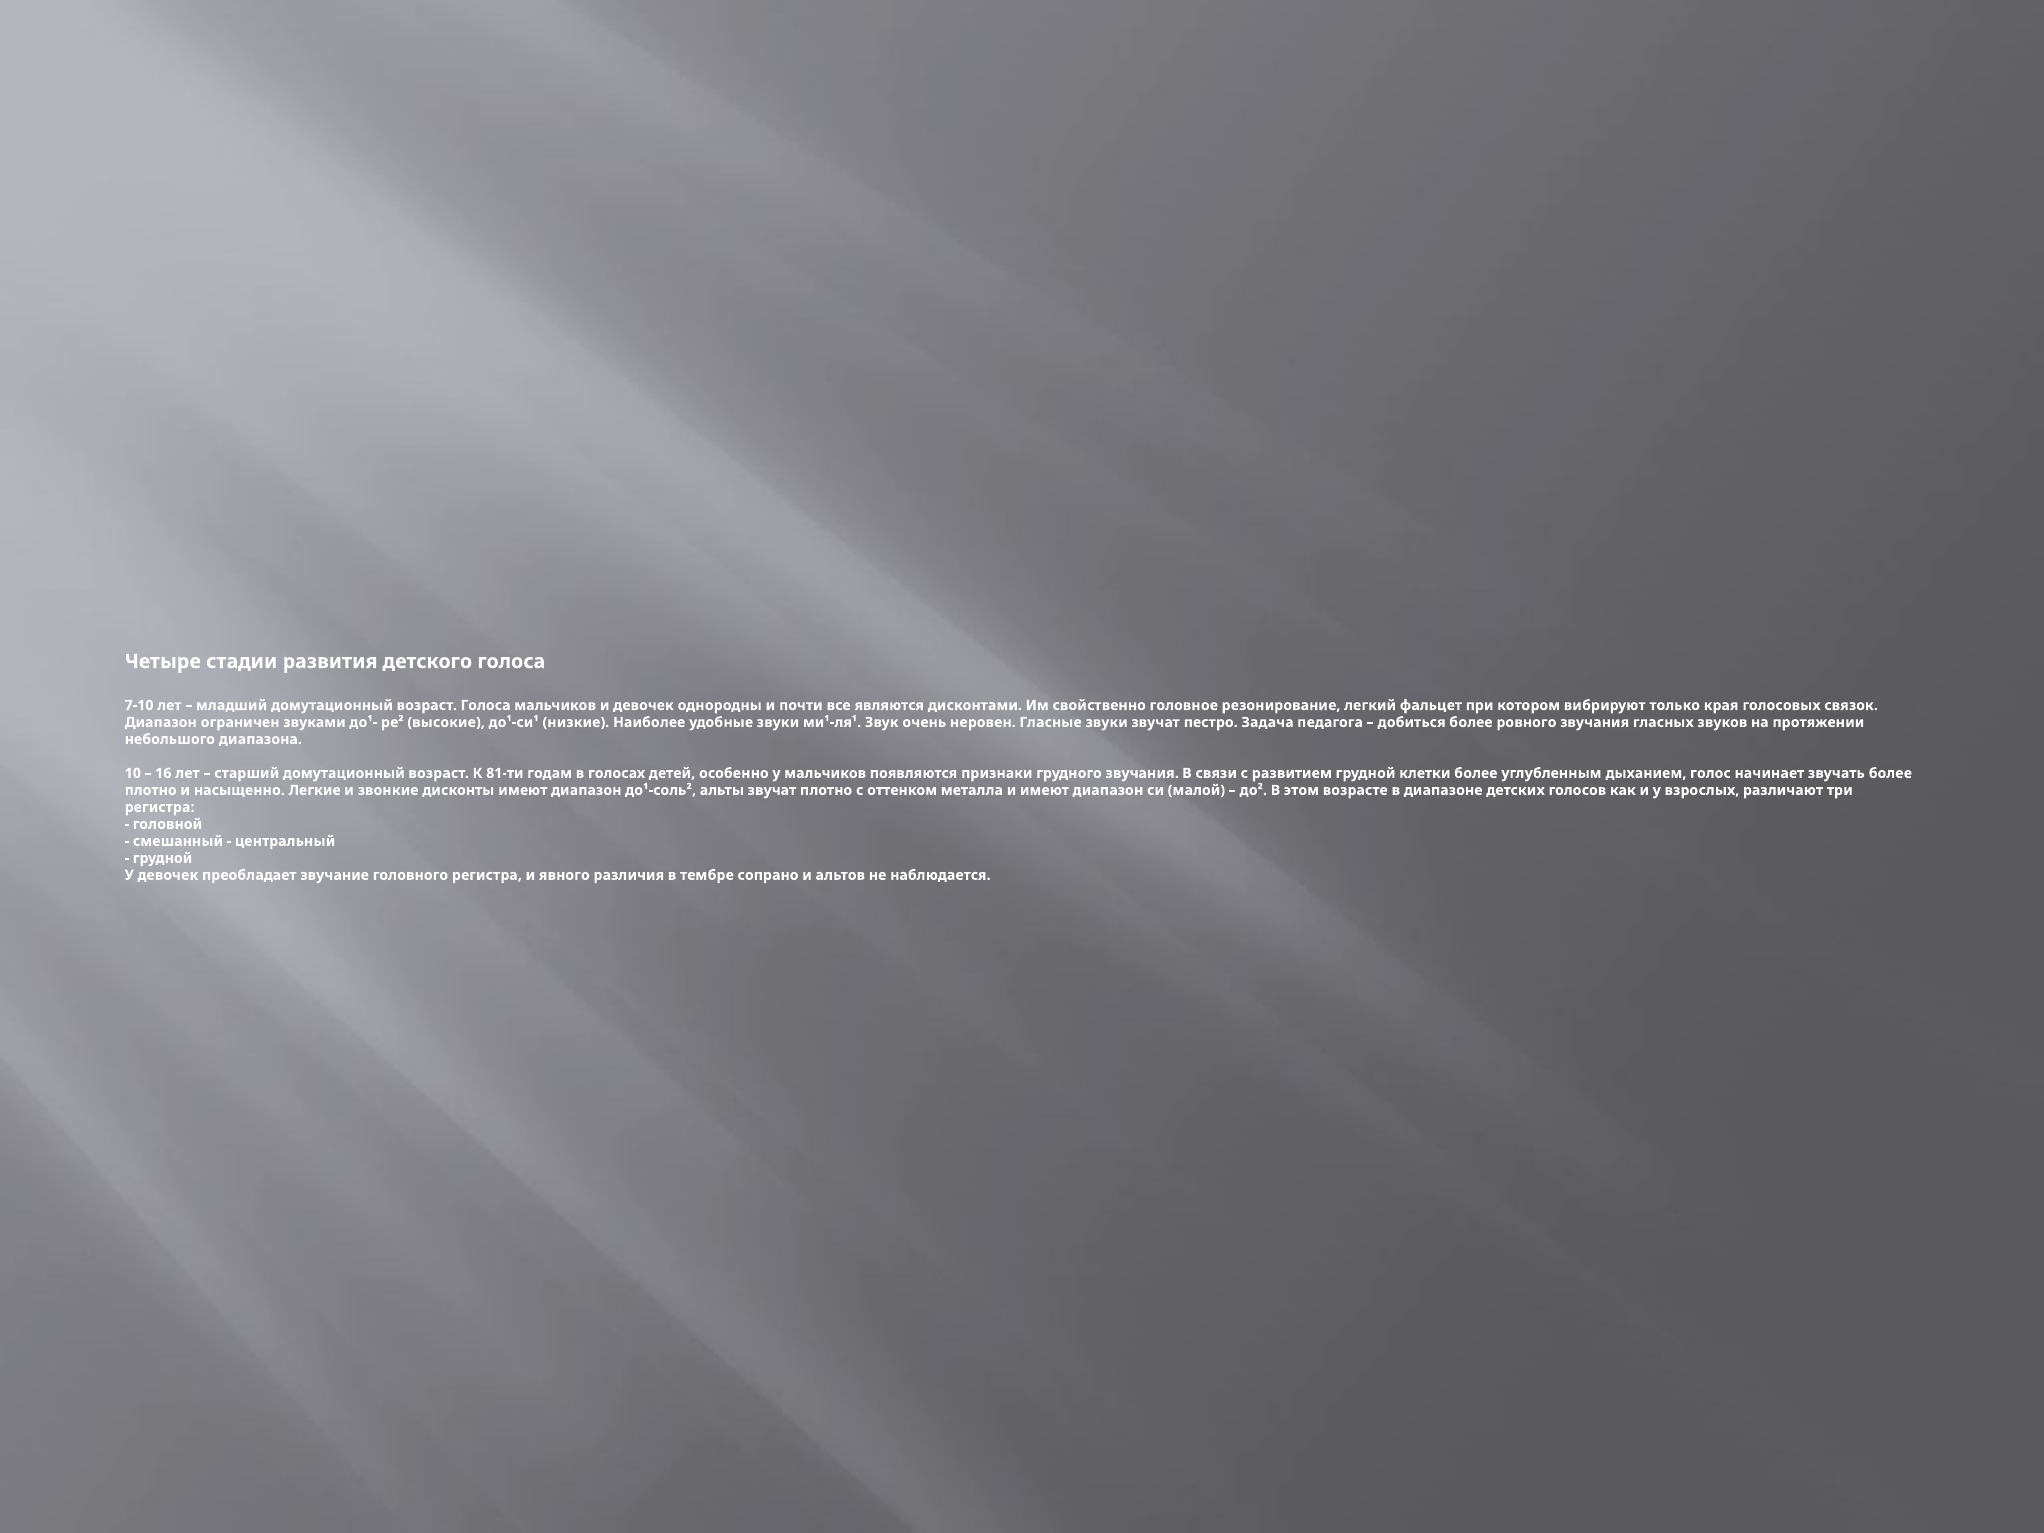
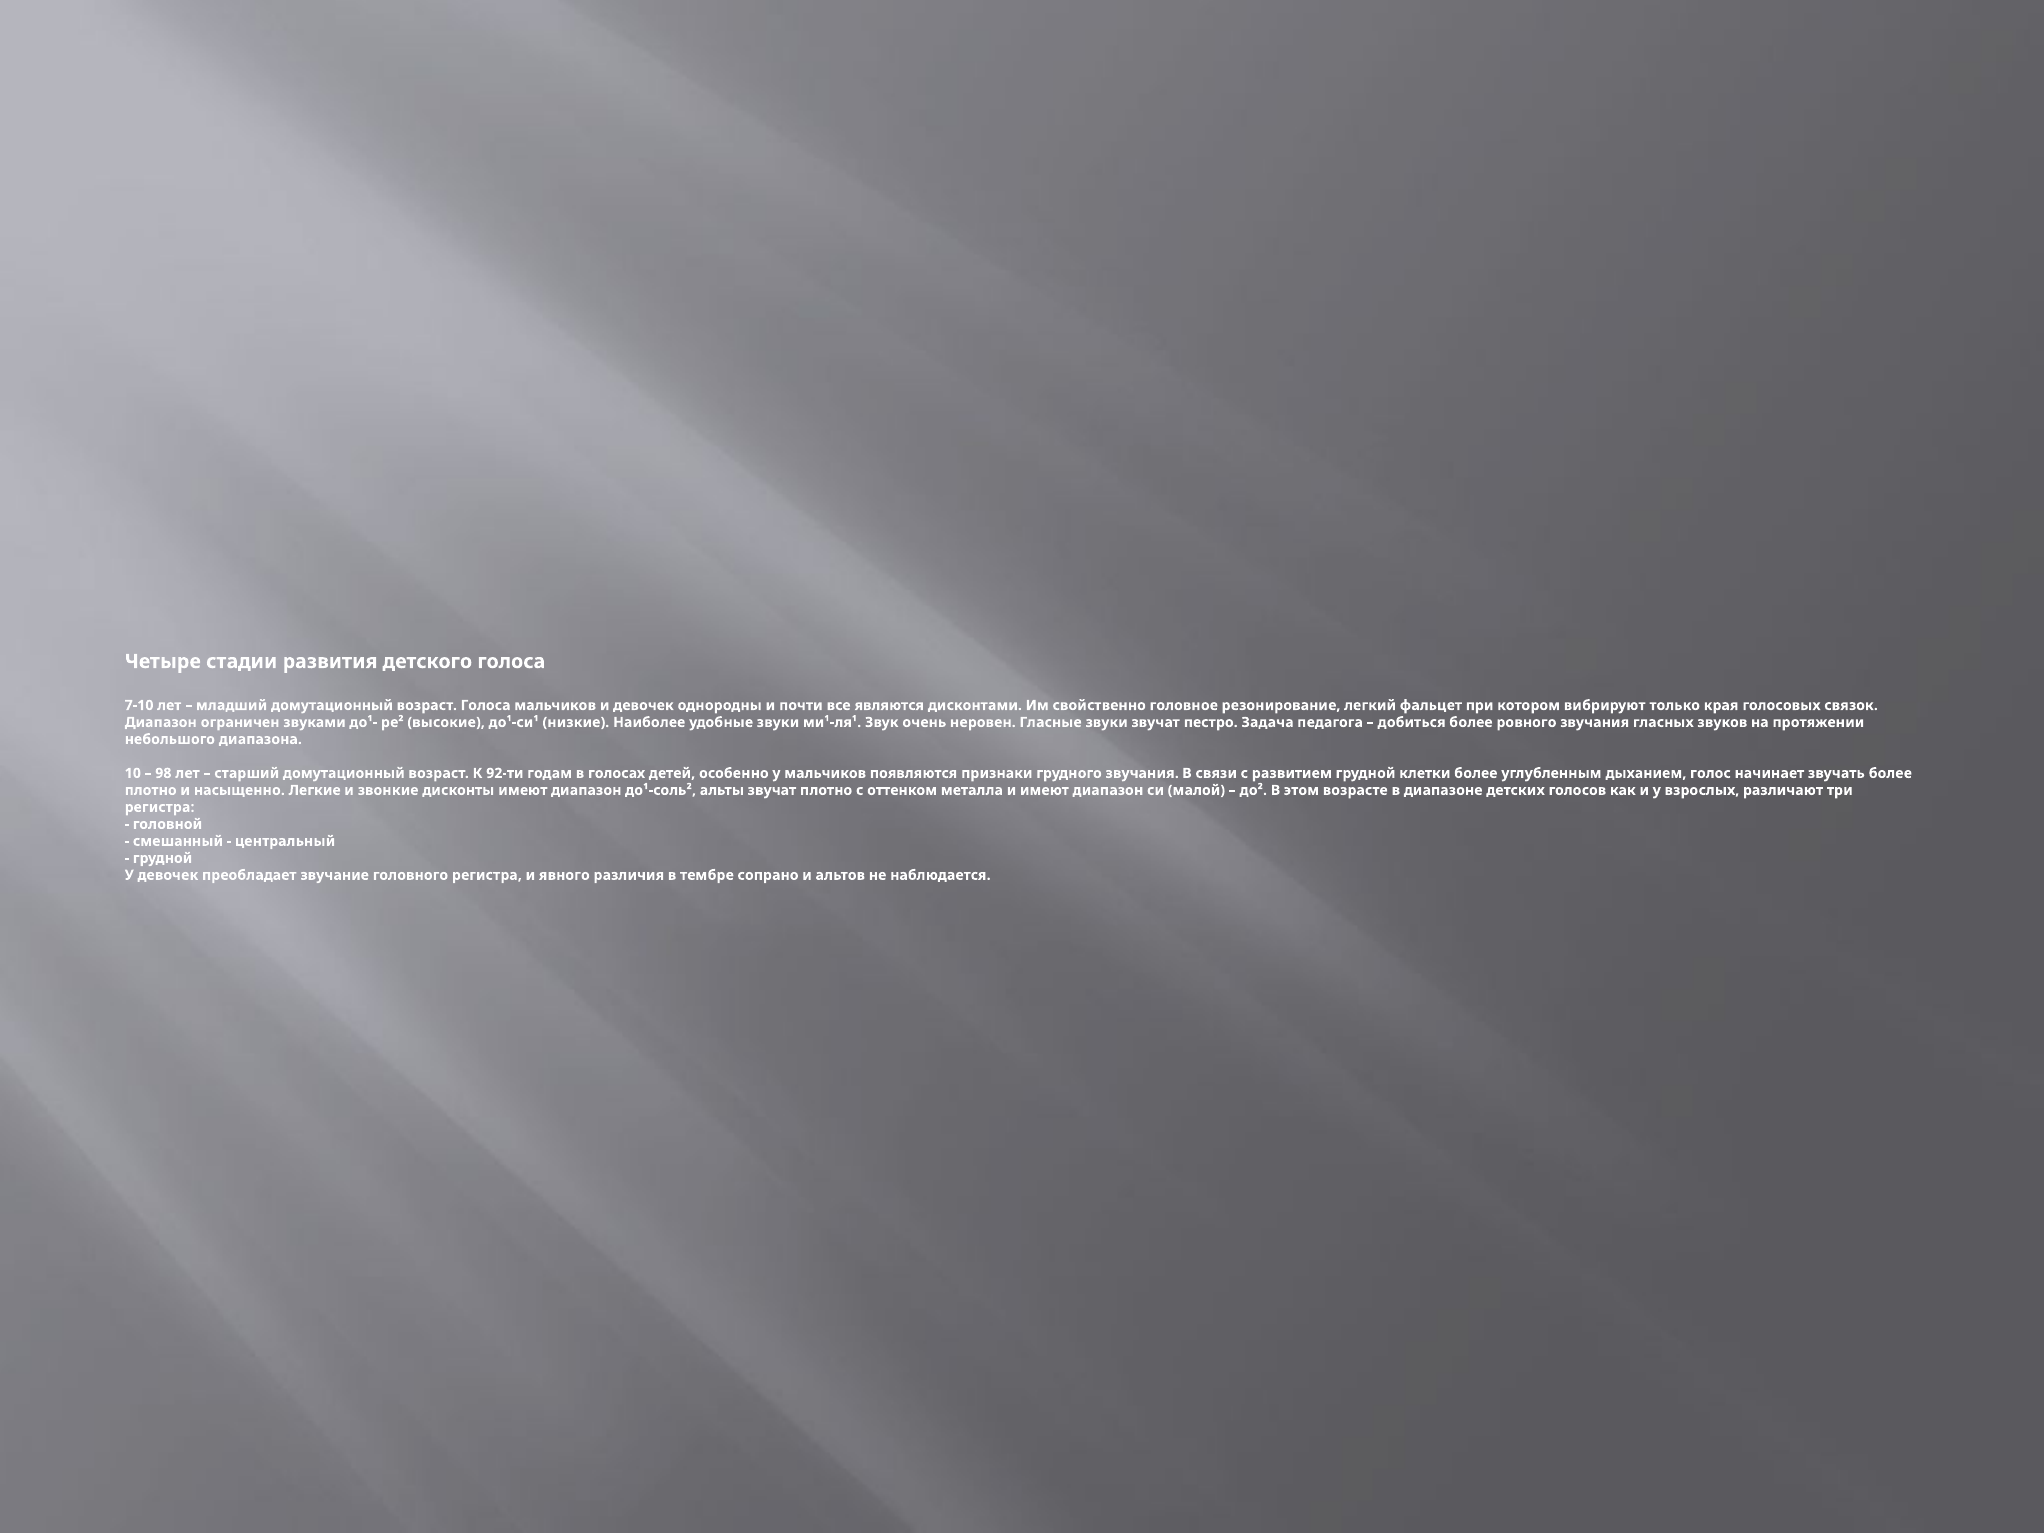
16: 16 -> 98
81-ти: 81-ти -> 92-ти
